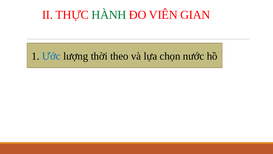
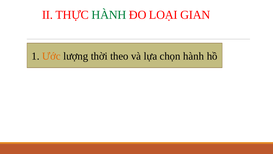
VIÊN: VIÊN -> LOẠI
Ước colour: blue -> orange
chọn nước: nước -> hành
